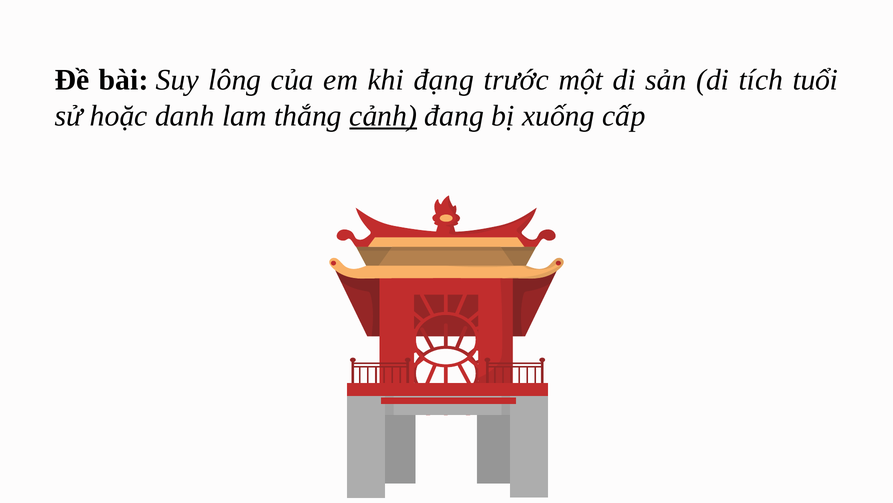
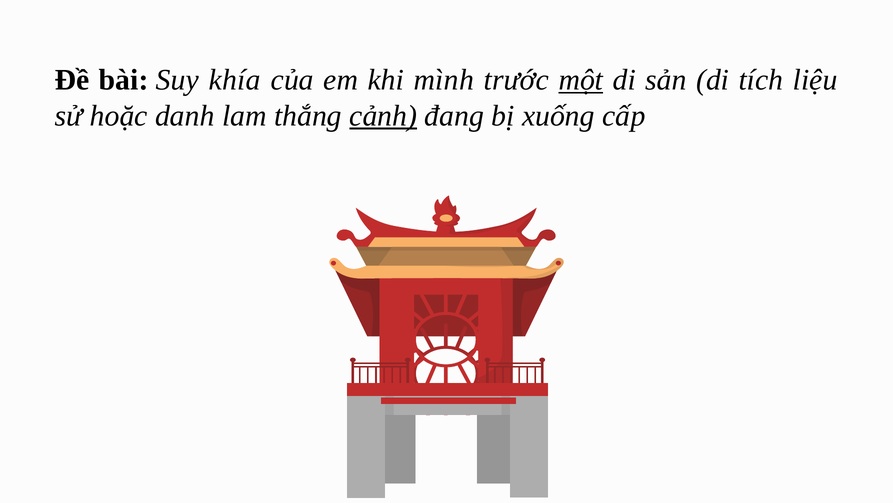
lông: lông -> khía
đạng: đạng -> mình
một underline: none -> present
tuổi: tuổi -> liệu
